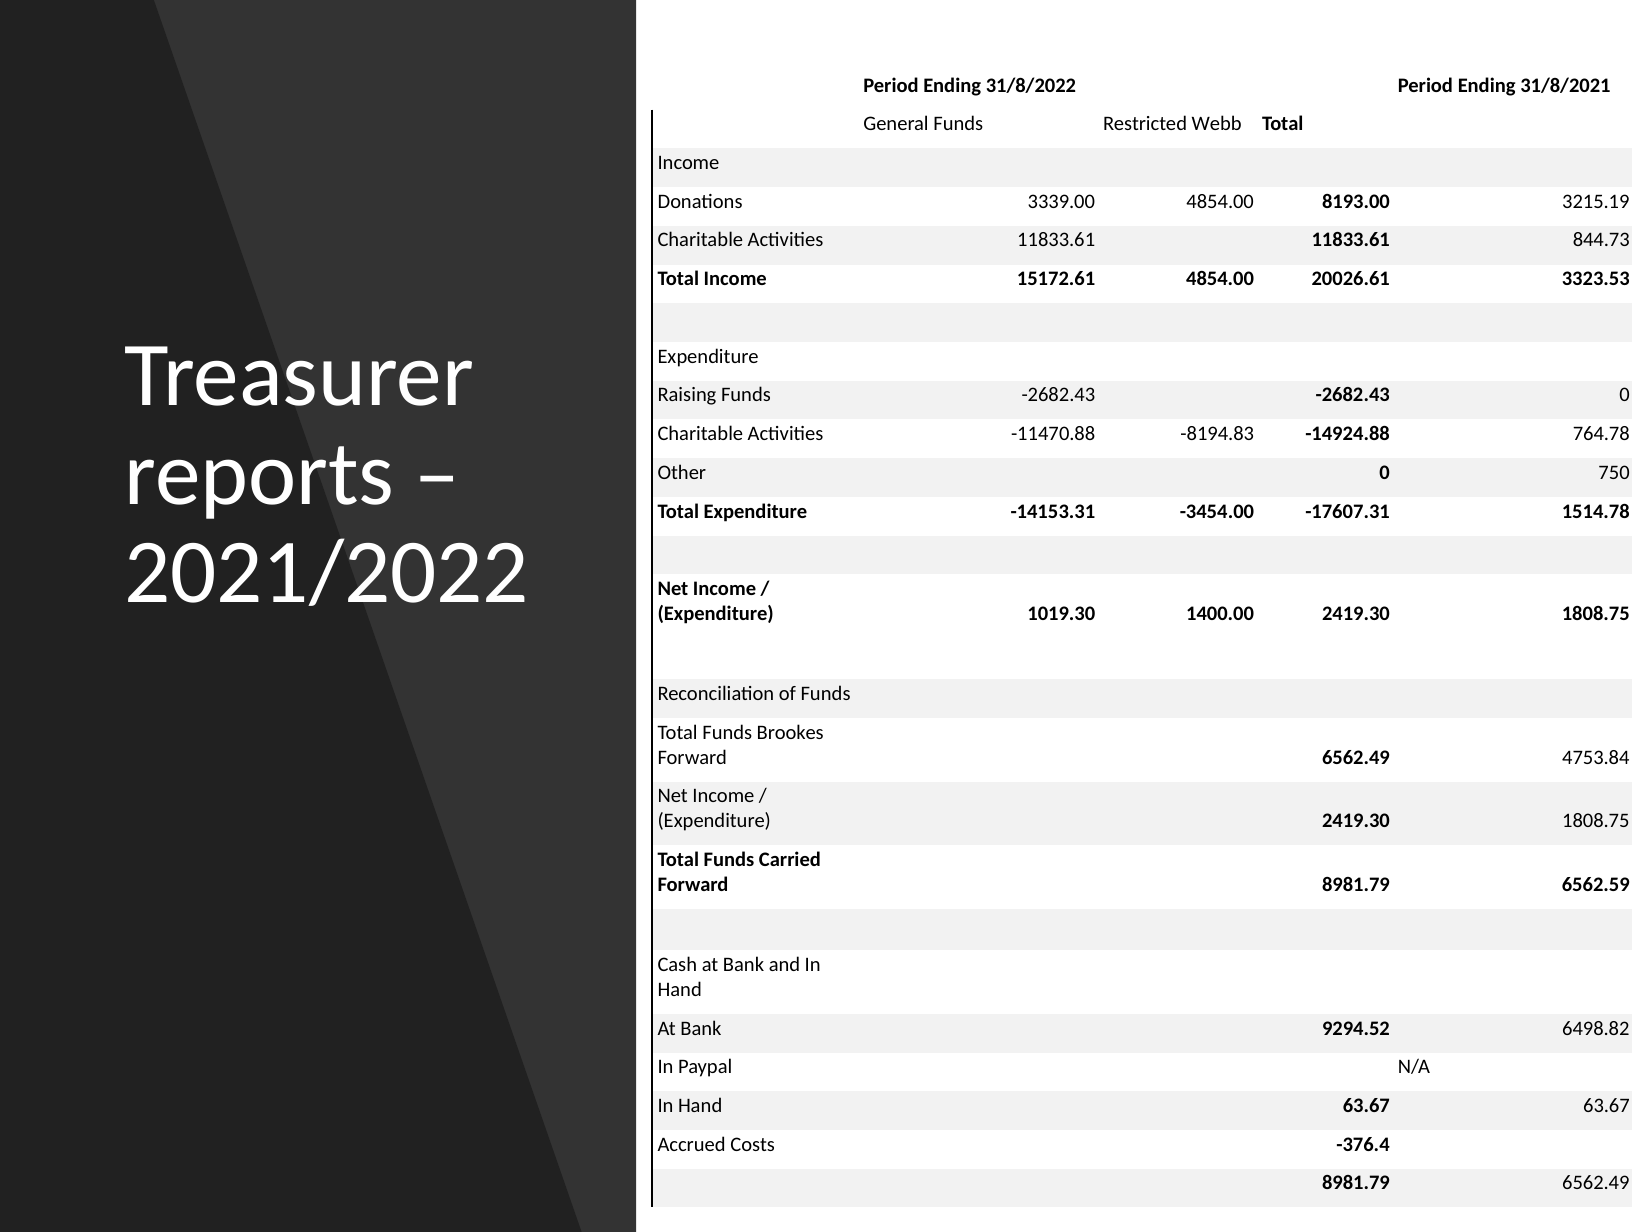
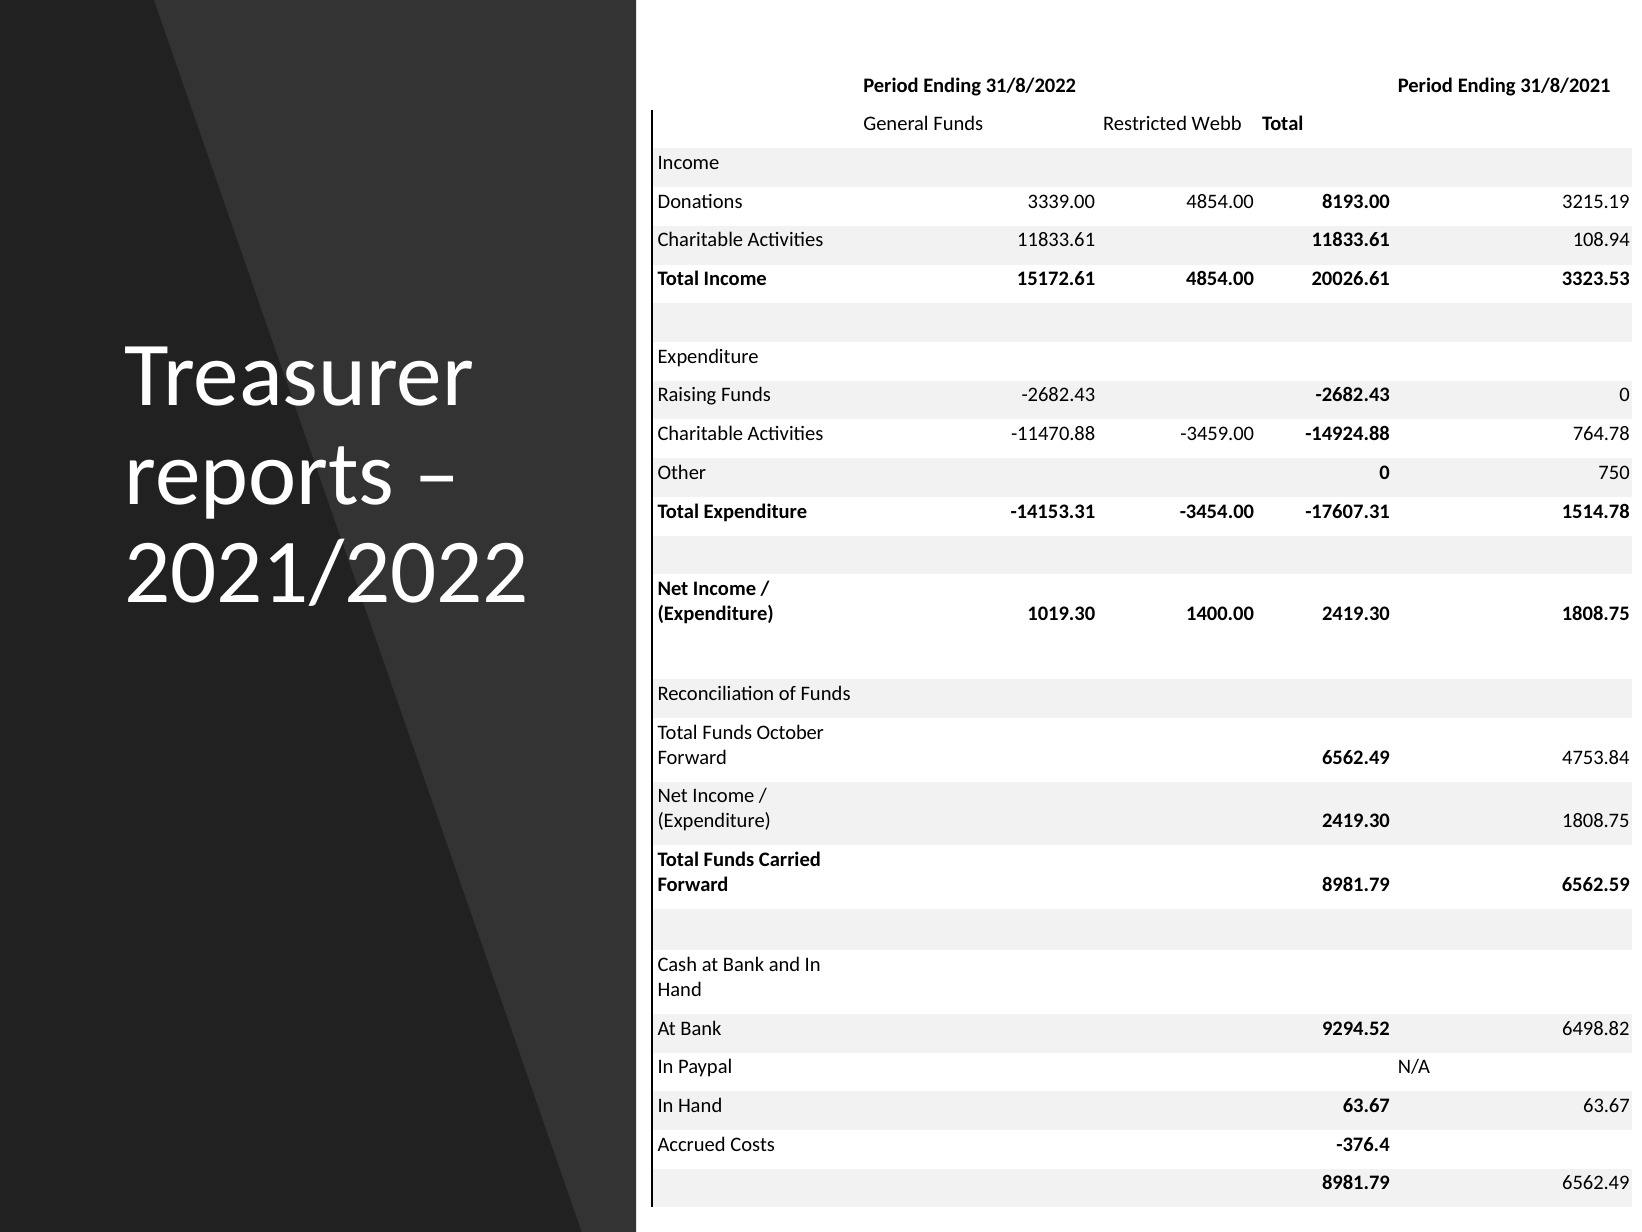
844.73: 844.73 -> 108.94
-8194.83: -8194.83 -> -3459.00
Brookes: Brookes -> October
